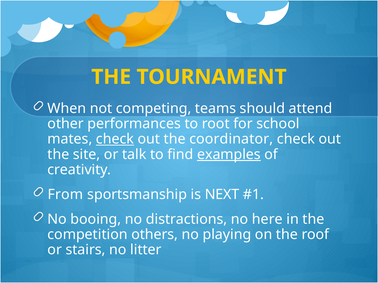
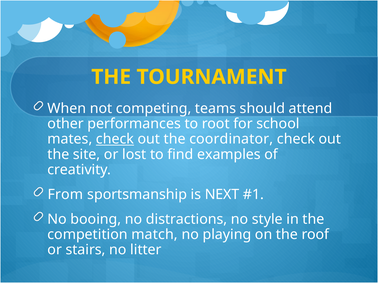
talk: talk -> lost
examples underline: present -> none
here: here -> style
others: others -> match
